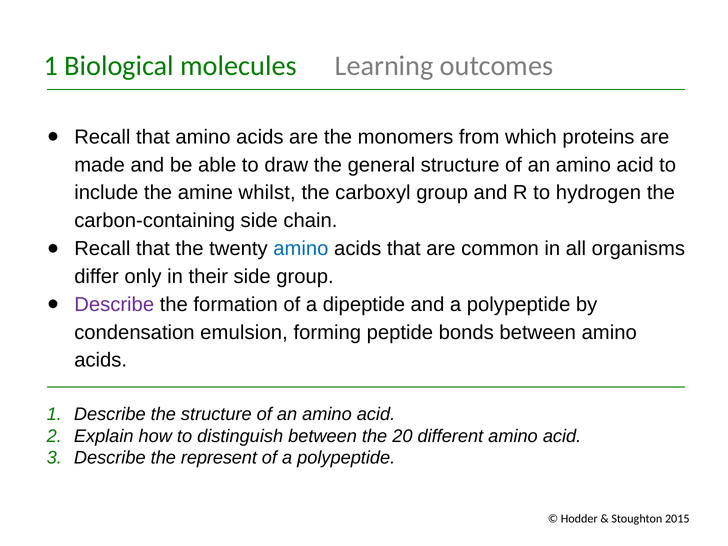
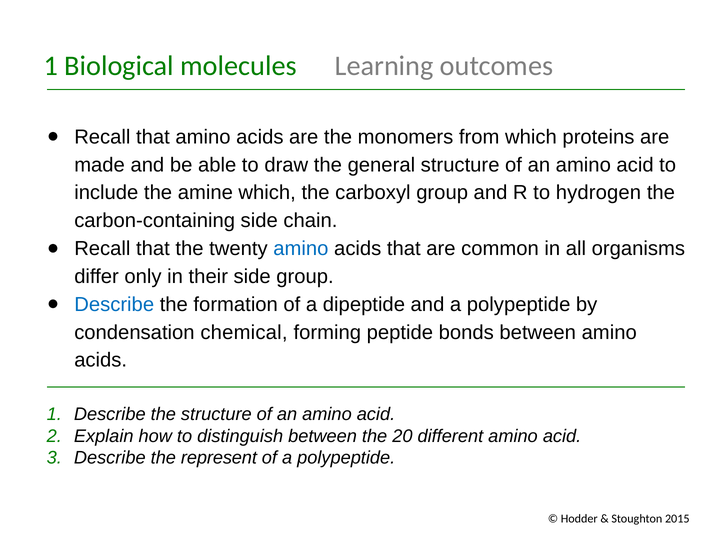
amine whilst: whilst -> which
Describe at (114, 304) colour: purple -> blue
emulsion: emulsion -> chemical
